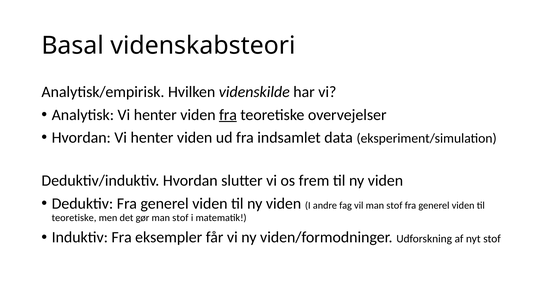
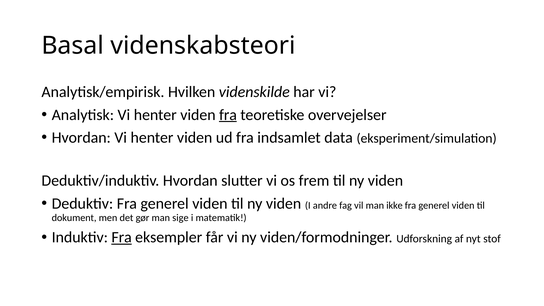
vil man stof: stof -> ikke
teoretiske at (74, 218): teoretiske -> dokument
gør man stof: stof -> sige
Fra at (122, 237) underline: none -> present
